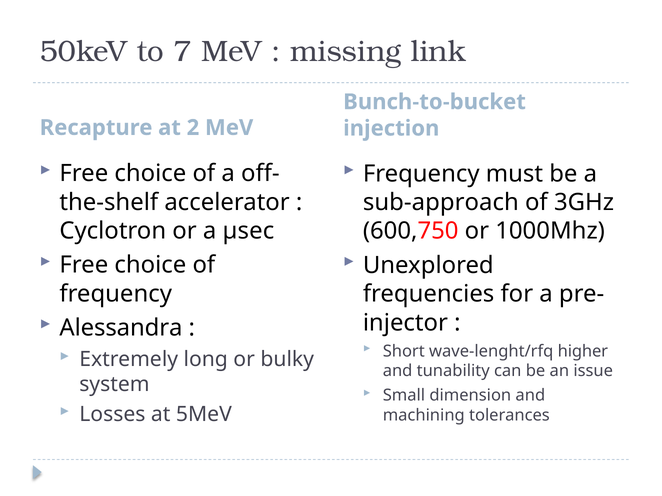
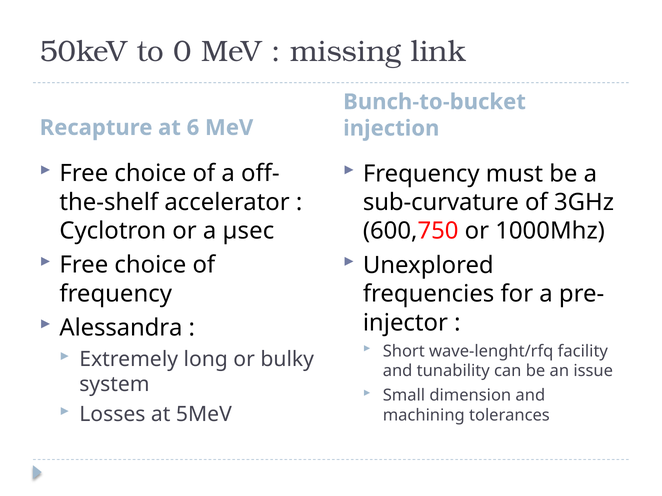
7: 7 -> 0
2: 2 -> 6
sub-approach: sub-approach -> sub-curvature
higher: higher -> facility
